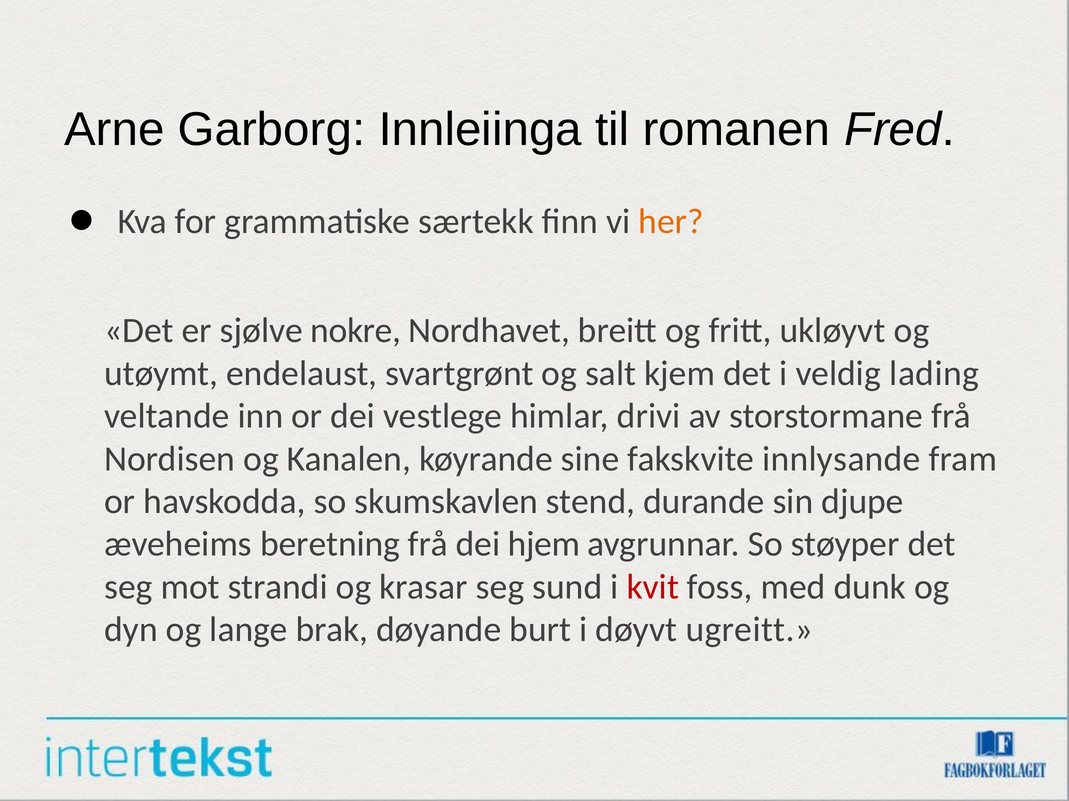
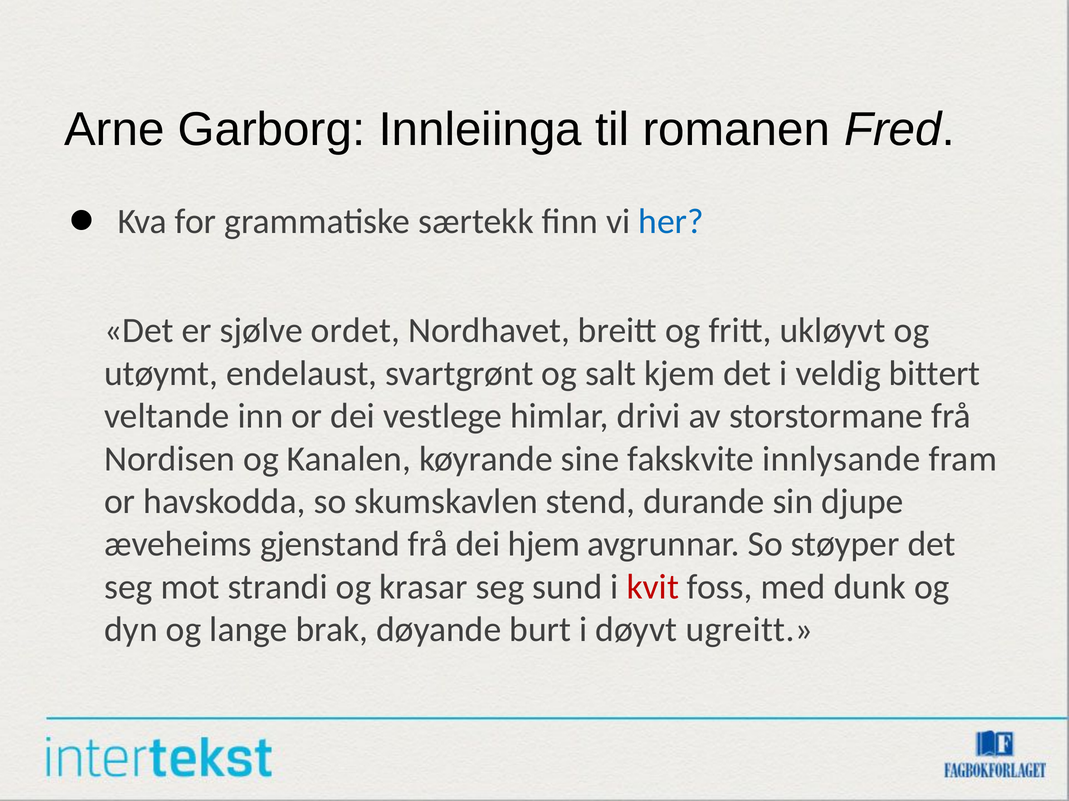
her colour: orange -> blue
nokre: nokre -> ordet
lading: lading -> bittert
beretning: beretning -> gjenstand
